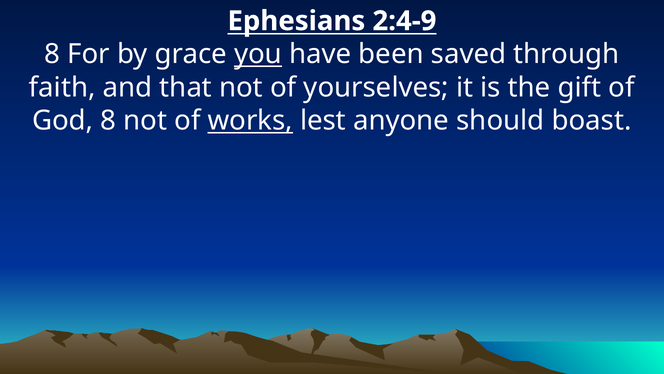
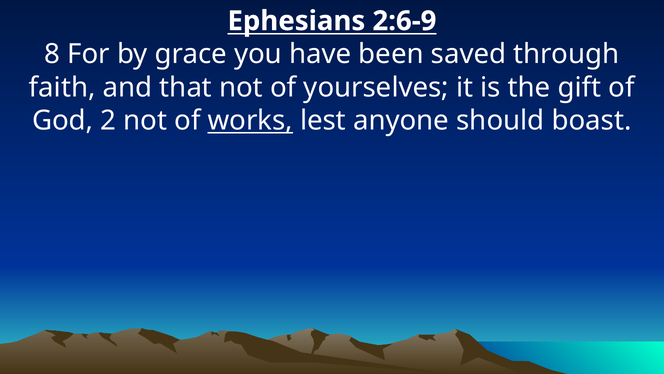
2:4-9: 2:4-9 -> 2:6-9
you underline: present -> none
God 8: 8 -> 2
